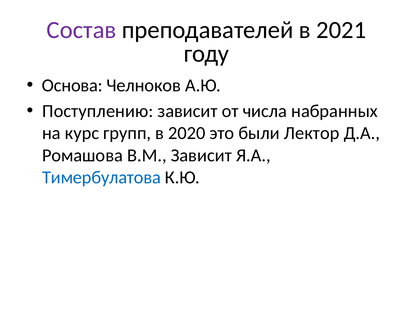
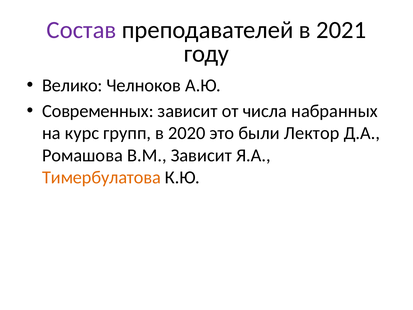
Основа: Основа -> Велико
Поступлению: Поступлению -> Современных
Тимербулатова colour: blue -> orange
